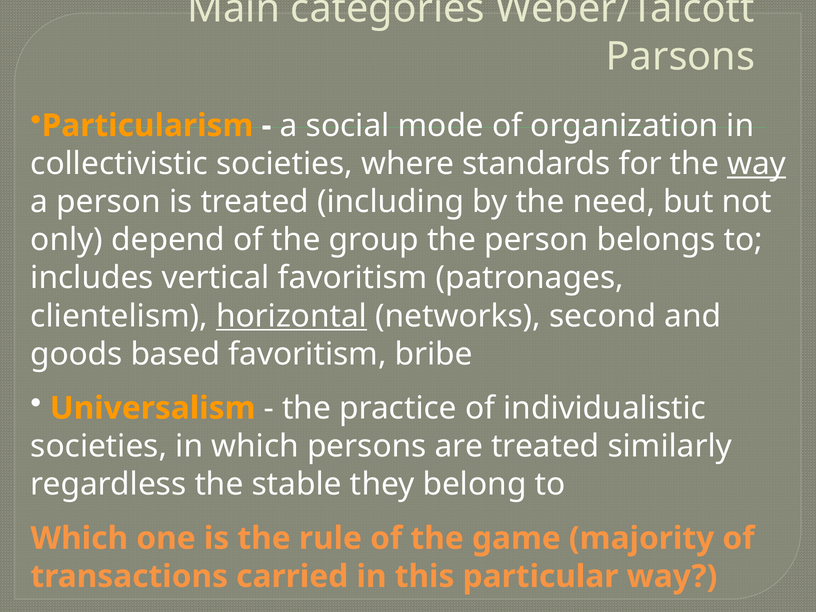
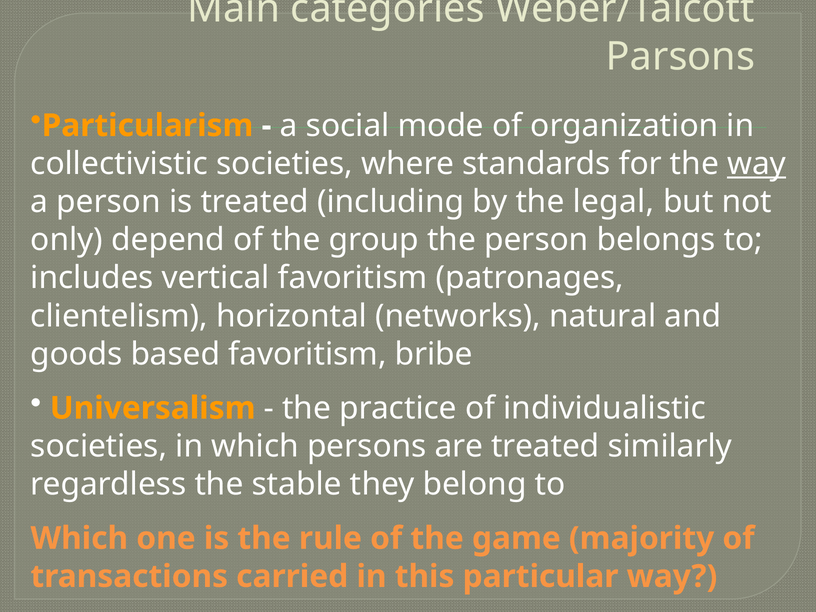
need: need -> legal
horizontal underline: present -> none
second: second -> natural
